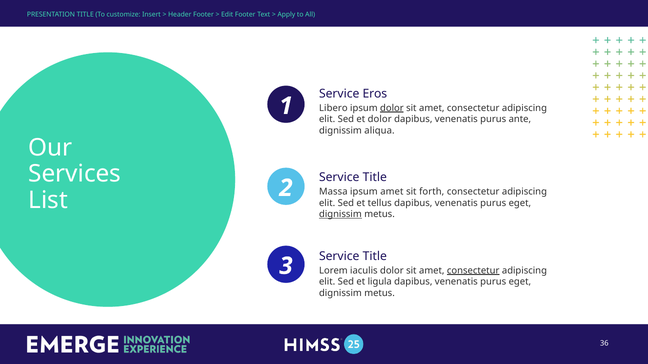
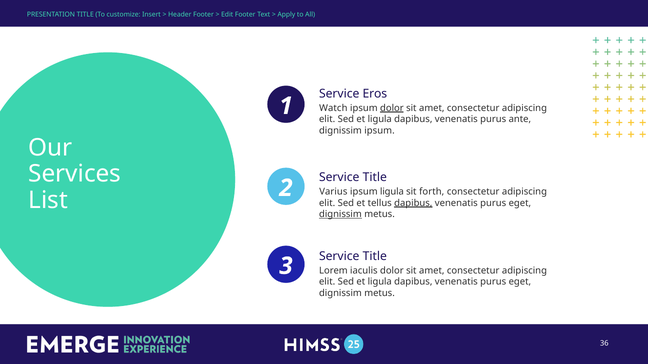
Libero: Libero -> Watch
dolor at (380, 119): dolor -> ligula
dignissim aliqua: aliqua -> ipsum
Massa: Massa -> Varius
ipsum amet: amet -> ligula
dapibus at (413, 203) underline: none -> present
consectetur at (473, 271) underline: present -> none
